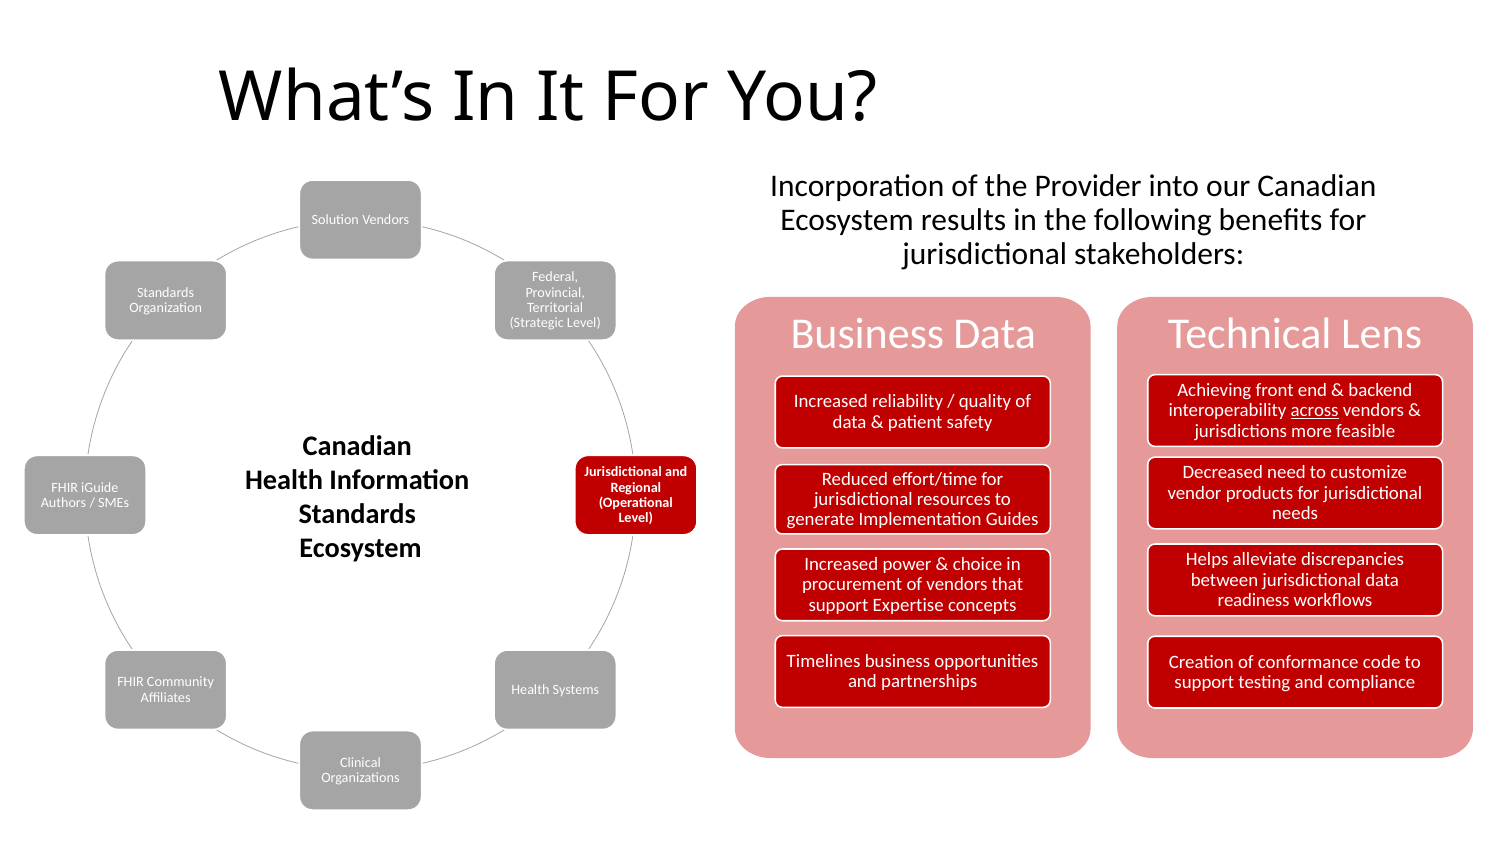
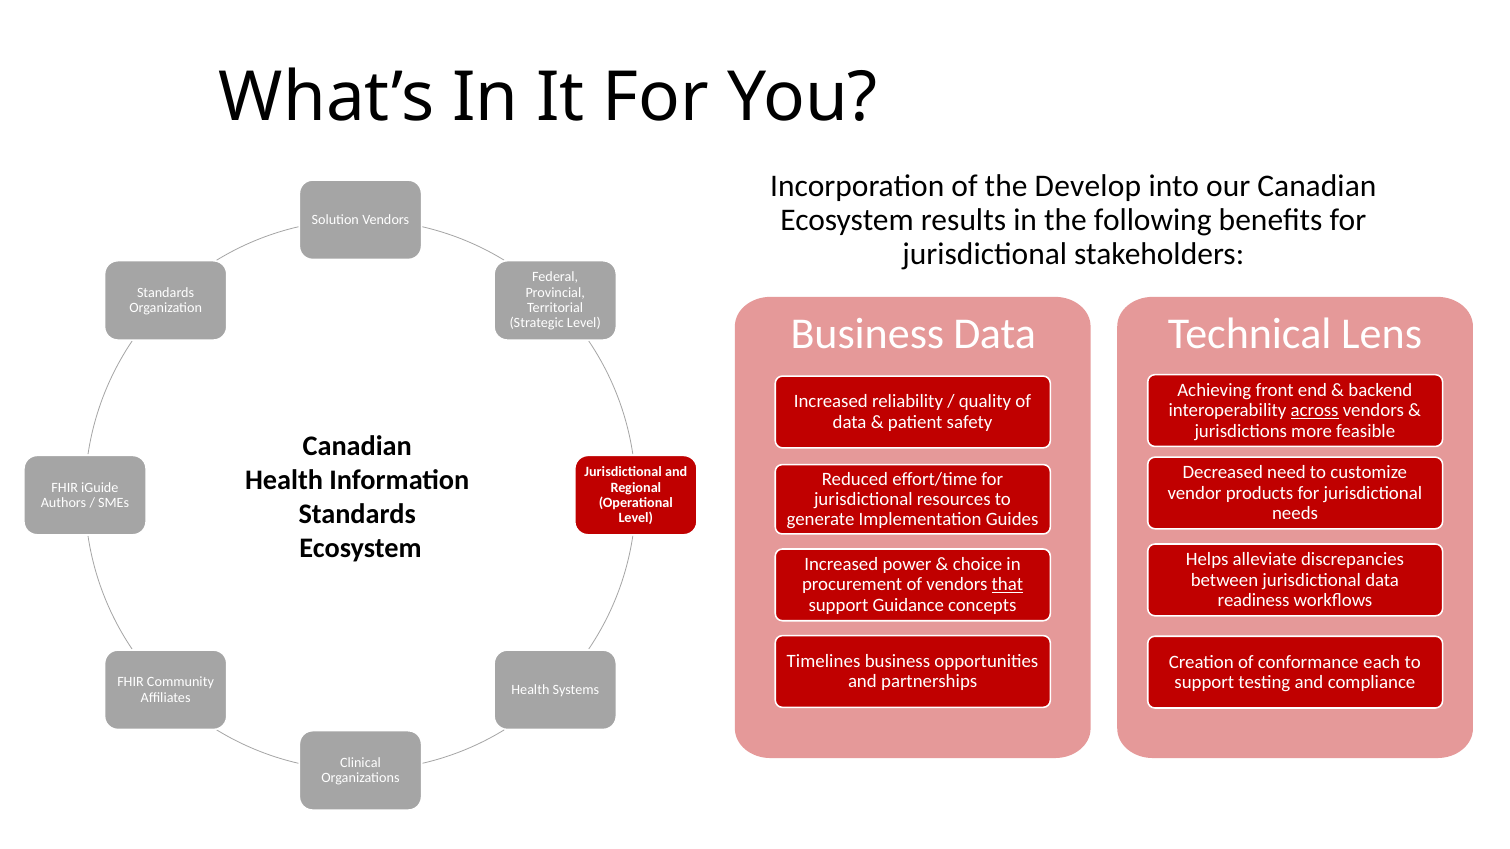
Provider: Provider -> Develop
that underline: none -> present
Expertise: Expertise -> Guidance
code: code -> each
